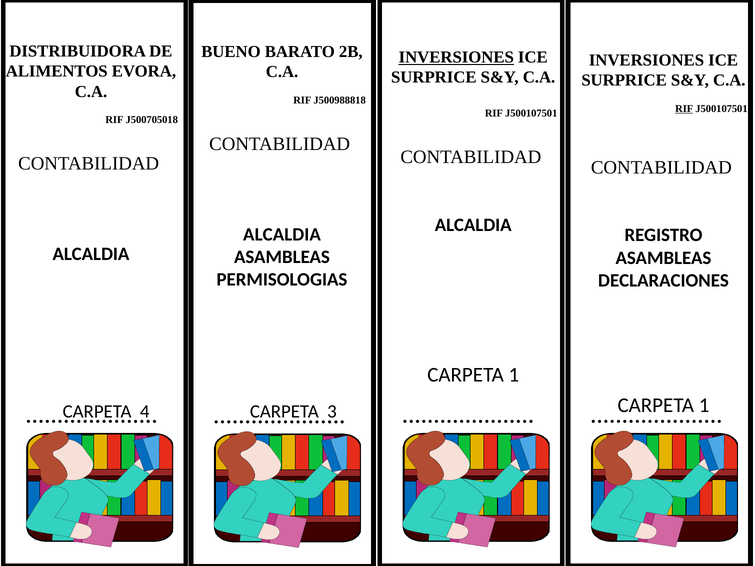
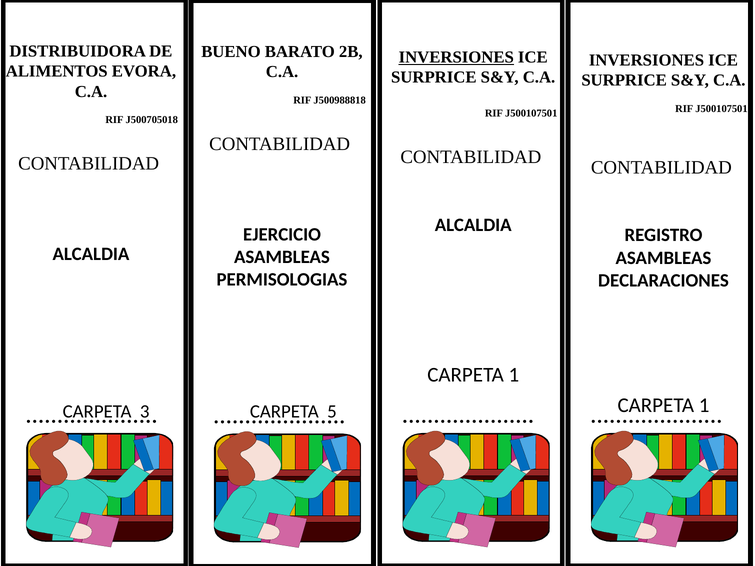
RIF at (684, 109) underline: present -> none
ALCALDIA at (282, 235): ALCALDIA -> EJERCICIO
4: 4 -> 3
3: 3 -> 5
